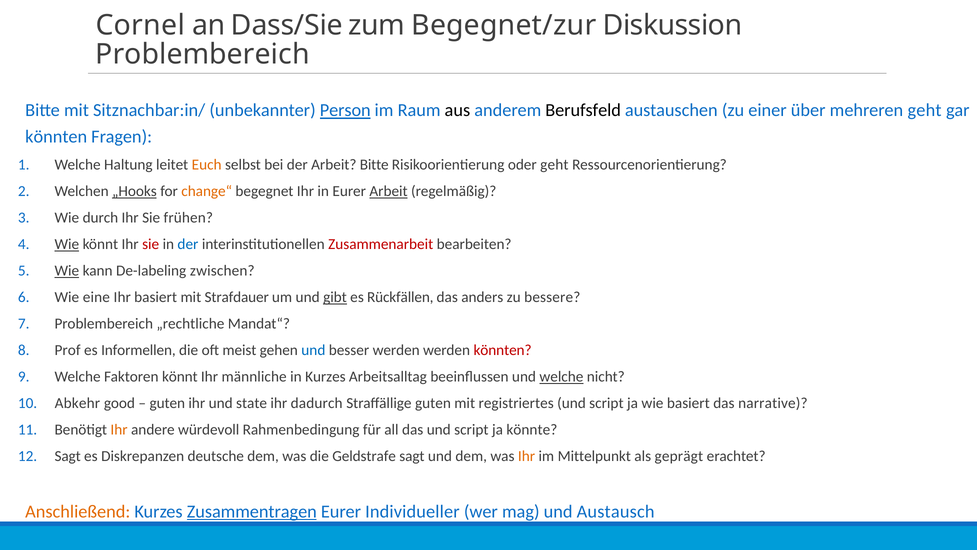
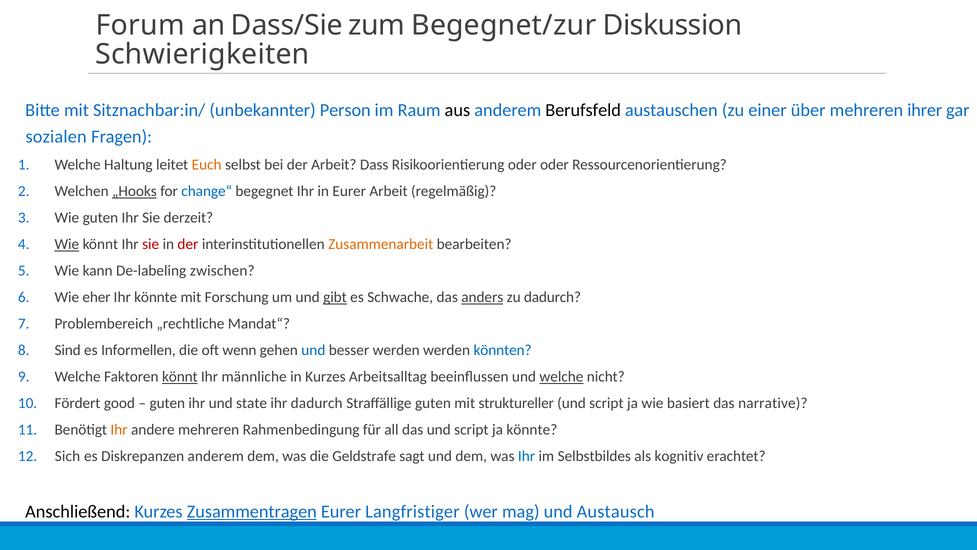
Cornel: Cornel -> Forum
Problembereich at (202, 54): Problembereich -> Schwierigkeiten
Person underline: present -> none
mehreren geht: geht -> ihrer
könnten at (56, 137): könnten -> sozialen
Arbeit Bitte: Bitte -> Dass
oder geht: geht -> oder
change“ colour: orange -> blue
Arbeit at (389, 191) underline: present -> none
Wie durch: durch -> guten
frühen: frühen -> derzeit
der at (188, 244) colour: blue -> red
Zusammenarbeit colour: red -> orange
Wie at (67, 271) underline: present -> none
eine: eine -> eher
Ihr basiert: basiert -> könnte
Strafdauer: Strafdauer -> Forschung
Rückfällen: Rückfällen -> Schwache
anders underline: none -> present
zu bessere: bessere -> dadurch
Prof: Prof -> Sind
meist: meist -> wenn
könnten at (503, 350) colour: red -> blue
könnt at (180, 377) underline: none -> present
Abkehr: Abkehr -> Fördert
registriertes: registriertes -> struktureller
andere würdevoll: würdevoll -> mehreren
Sagt at (68, 456): Sagt -> Sich
Diskrepanzen deutsche: deutsche -> anderem
Ihr at (527, 456) colour: orange -> blue
Mittelpunkt: Mittelpunkt -> Selbstbildes
geprägt: geprägt -> kognitiv
Anschließend colour: orange -> black
Individueller: Individueller -> Langfristiger
